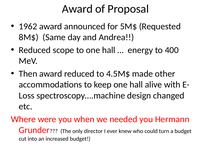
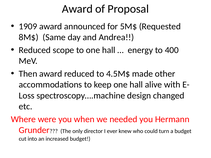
1962: 1962 -> 1909
